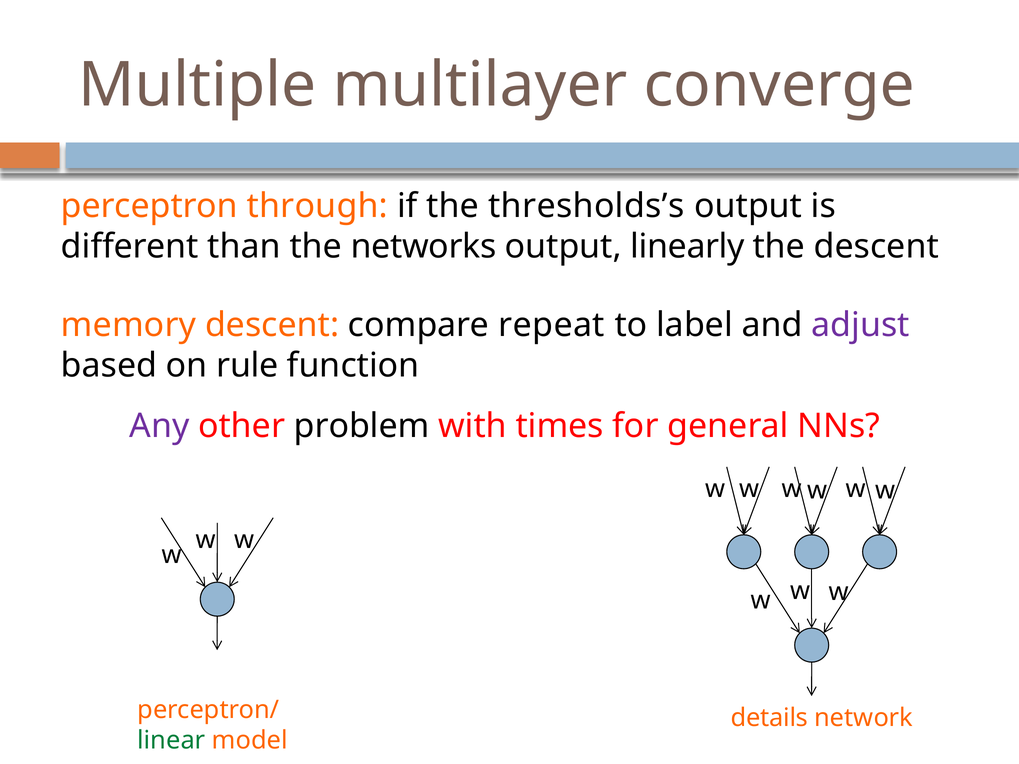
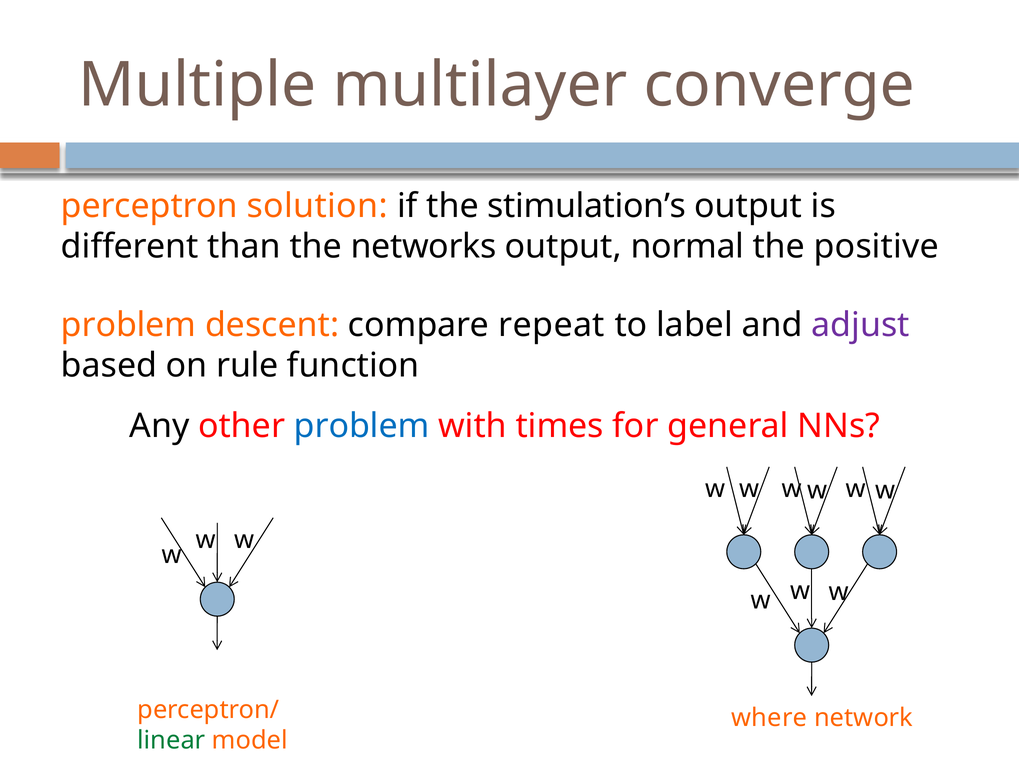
through: through -> solution
thresholds’s: thresholds’s -> stimulation’s
linearly: linearly -> normal
the descent: descent -> positive
memory at (128, 325): memory -> problem
Any colour: purple -> black
problem at (362, 426) colour: black -> blue
details: details -> where
